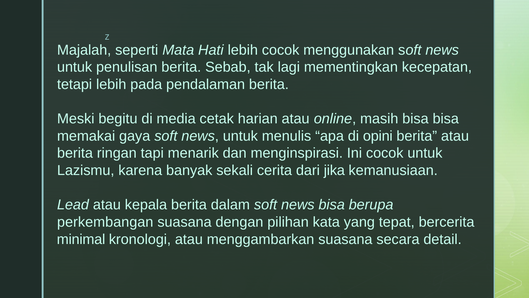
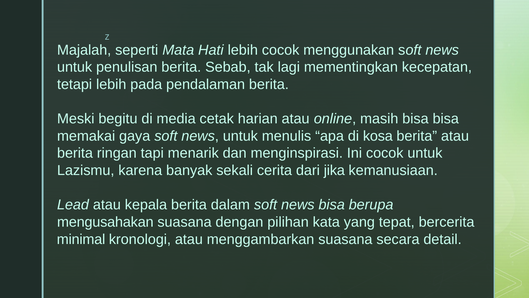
opini: opini -> kosa
perkembangan: perkembangan -> mengusahakan
